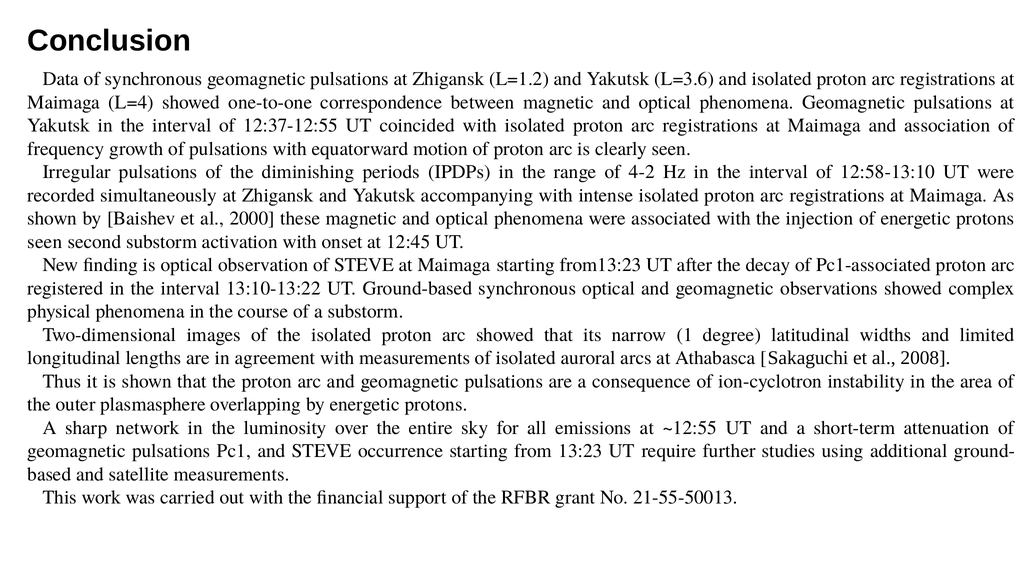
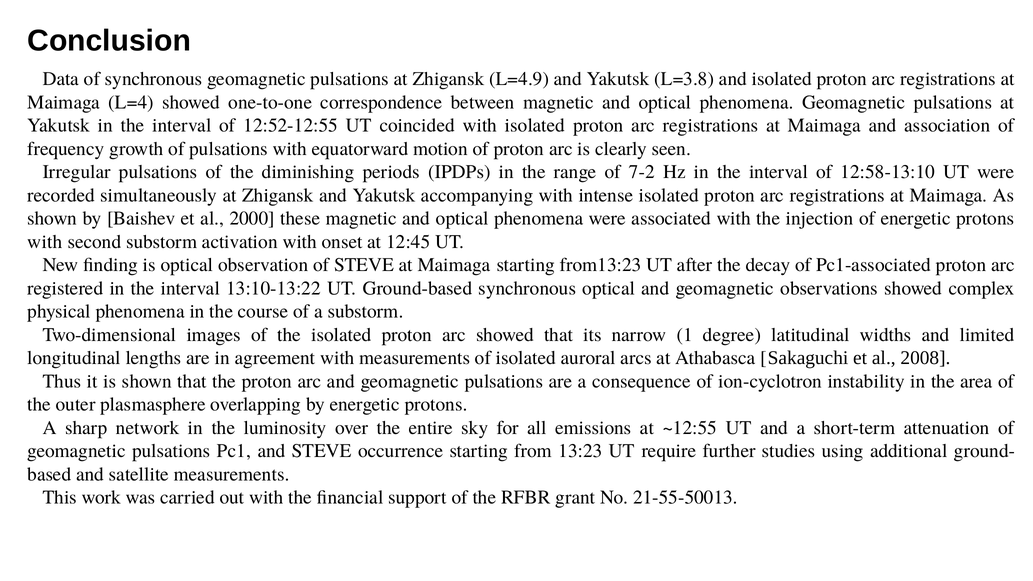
L=1.2: L=1.2 -> L=4.9
L=3.6: L=3.6 -> L=3.8
12:37-12:55: 12:37-12:55 -> 12:52-12:55
4-2: 4-2 -> 7-2
seen at (45, 242): seen -> with
